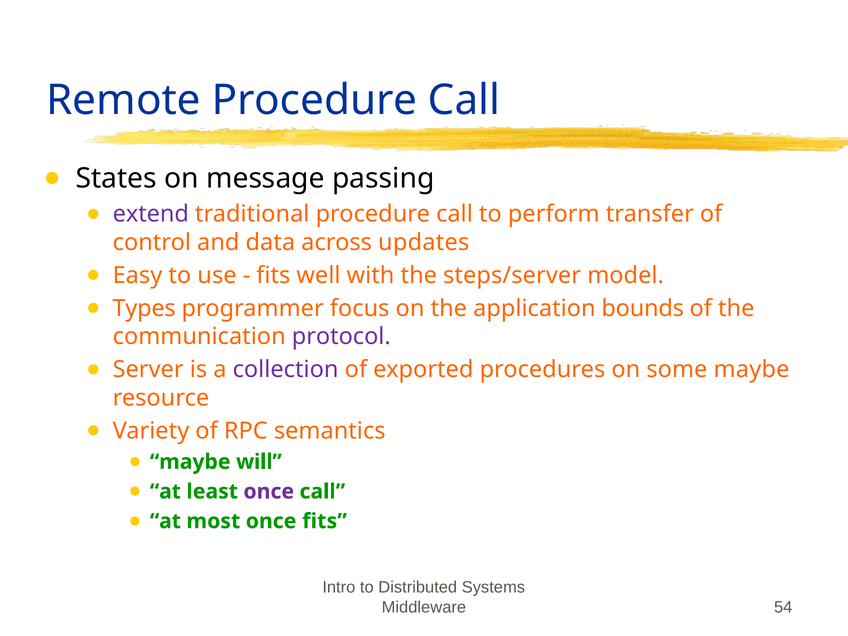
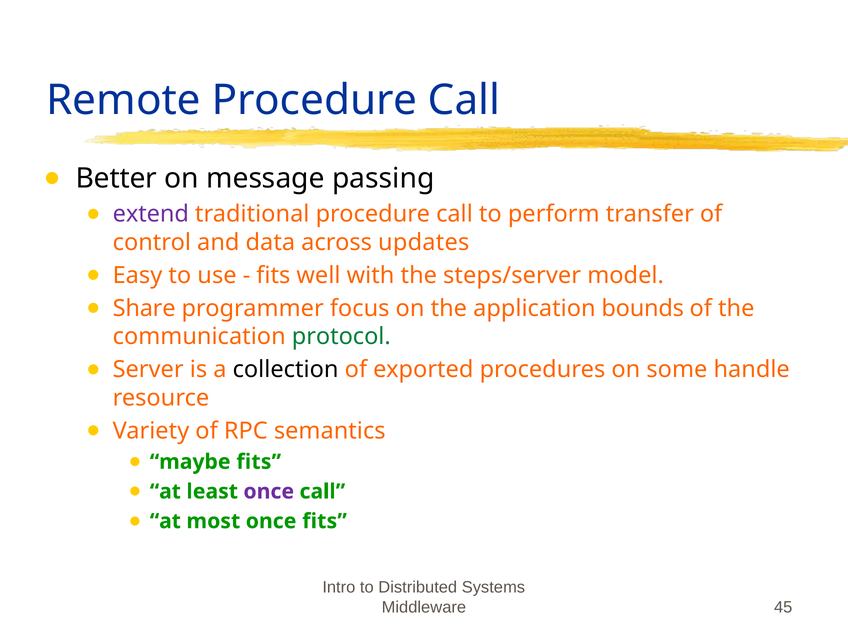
States: States -> Better
Types: Types -> Share
protocol colour: purple -> green
collection colour: purple -> black
some maybe: maybe -> handle
maybe will: will -> fits
54: 54 -> 45
